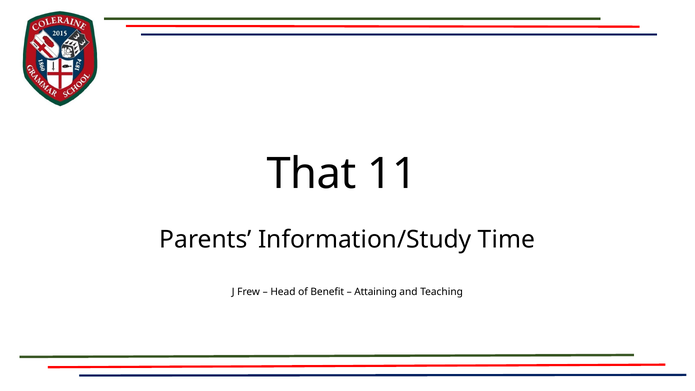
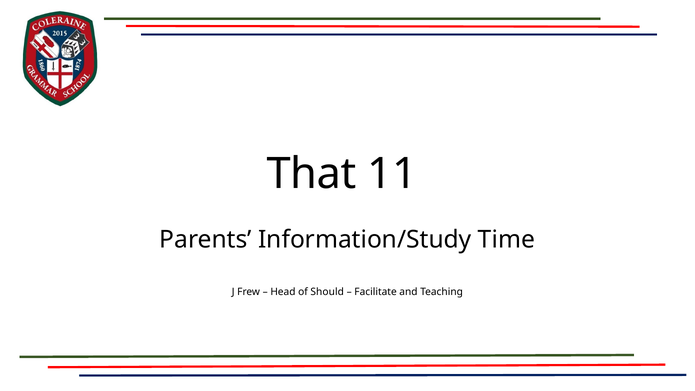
Benefit: Benefit -> Should
Attaining: Attaining -> Facilitate
